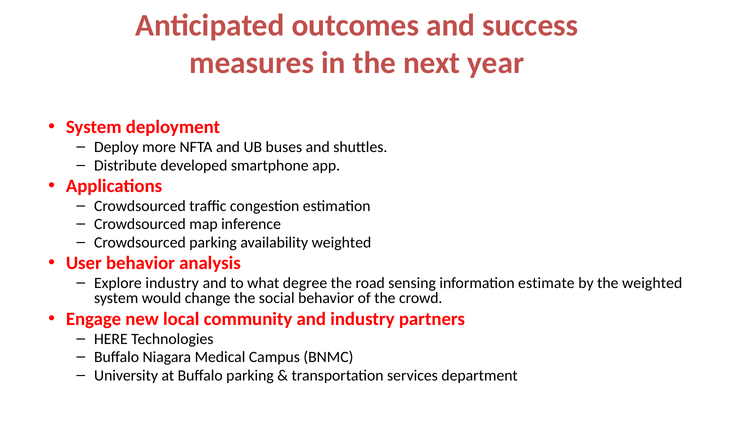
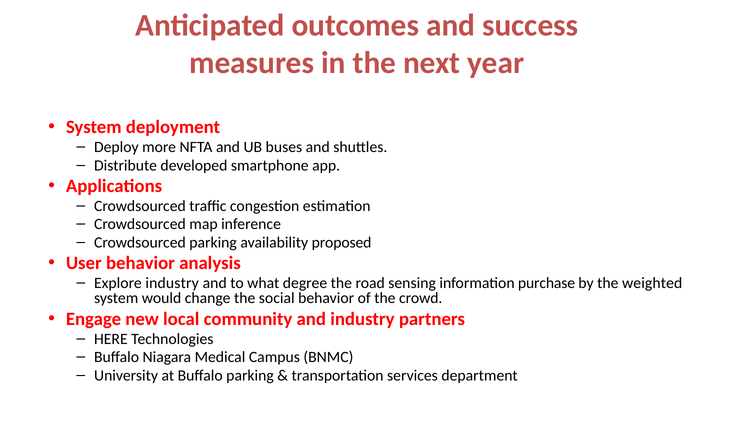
availability weighted: weighted -> proposed
estimate: estimate -> purchase
